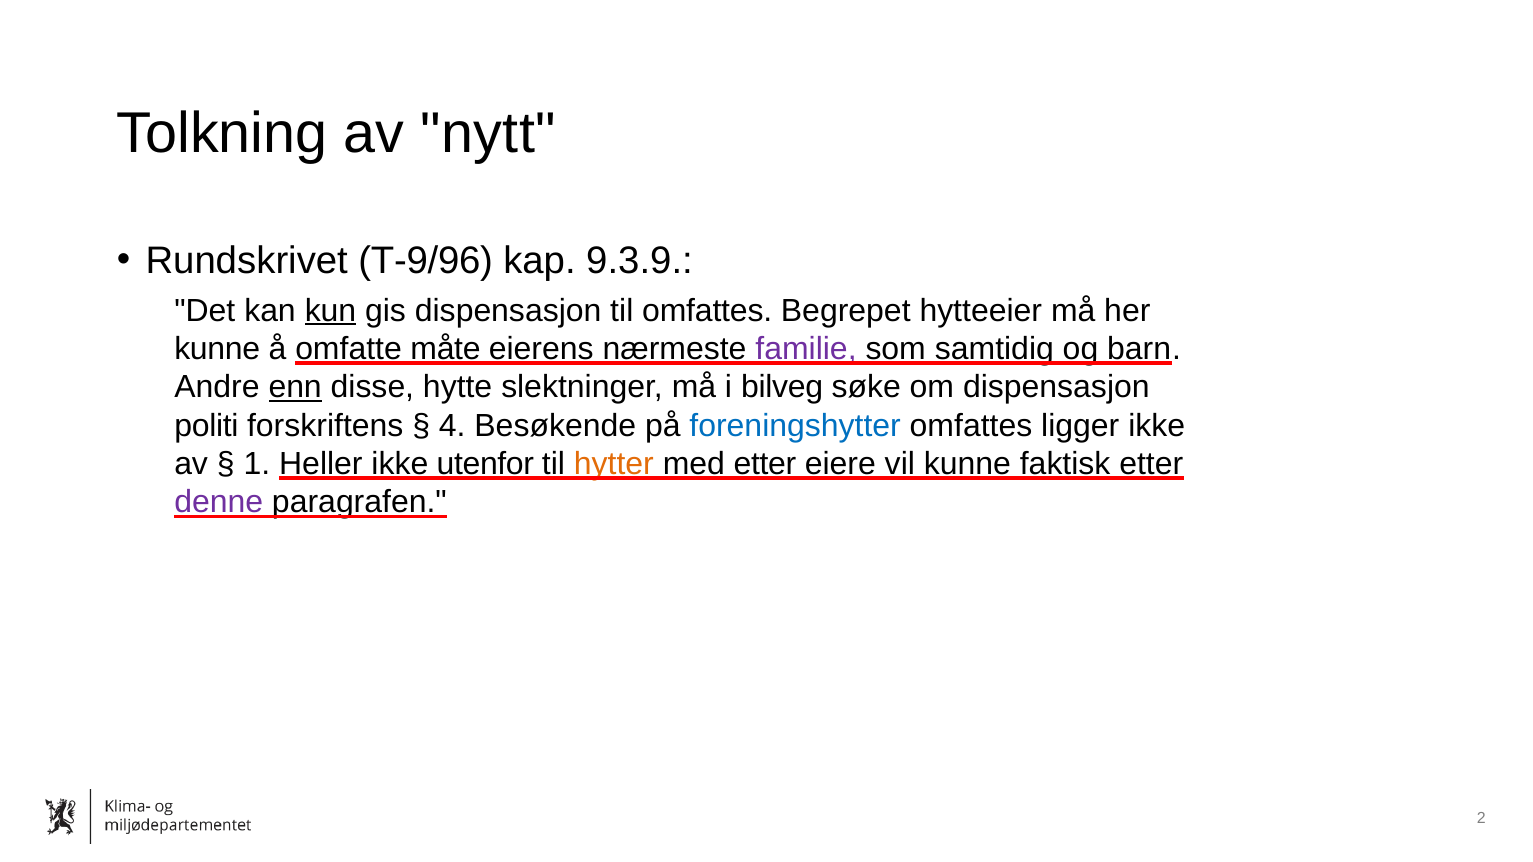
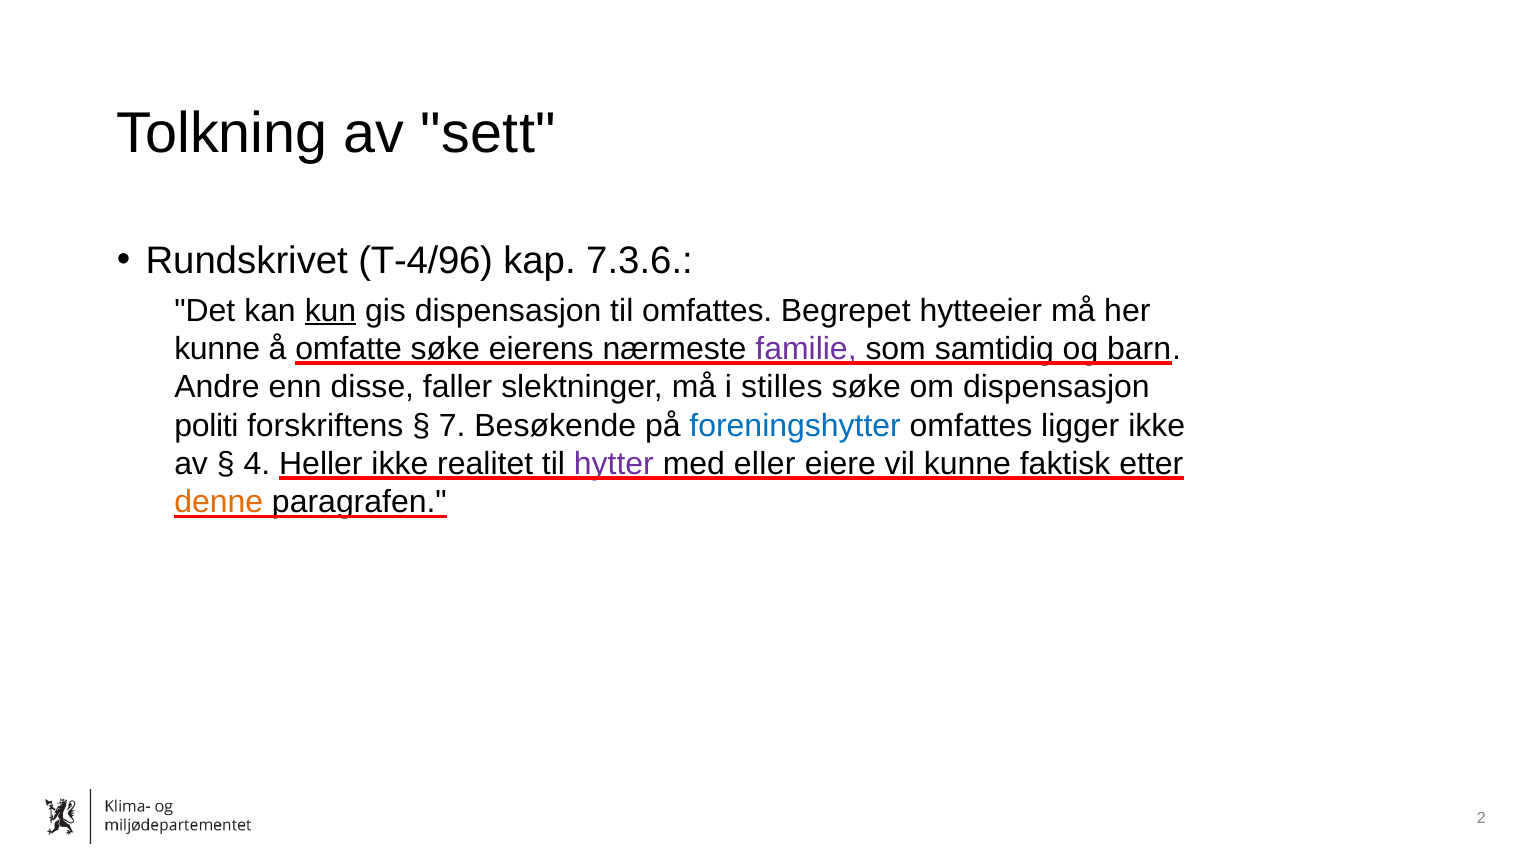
nytt: nytt -> sett
T-9/96: T-9/96 -> T-4/96
9.3.9: 9.3.9 -> 7.3.6
omfatte måte: måte -> søke
enn underline: present -> none
hytte: hytte -> faller
bilveg: bilveg -> stilles
4: 4 -> 7
1: 1 -> 4
utenfor: utenfor -> realitet
hytter colour: orange -> purple
med etter: etter -> eller
denne colour: purple -> orange
